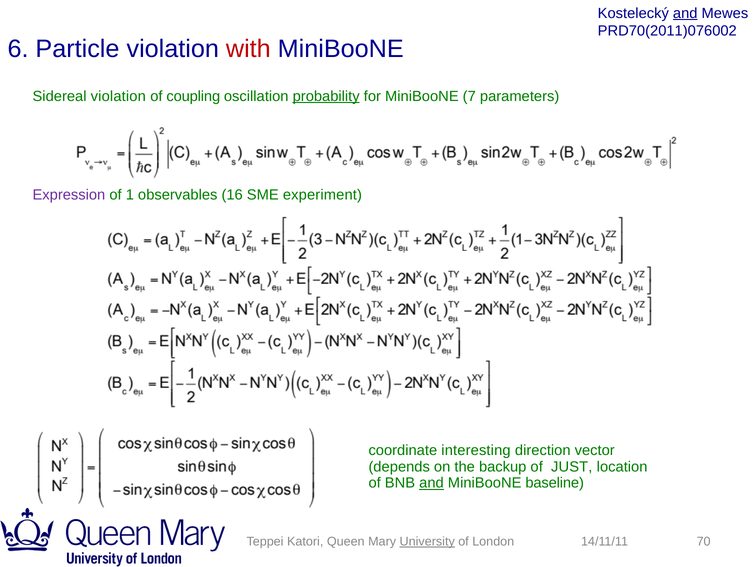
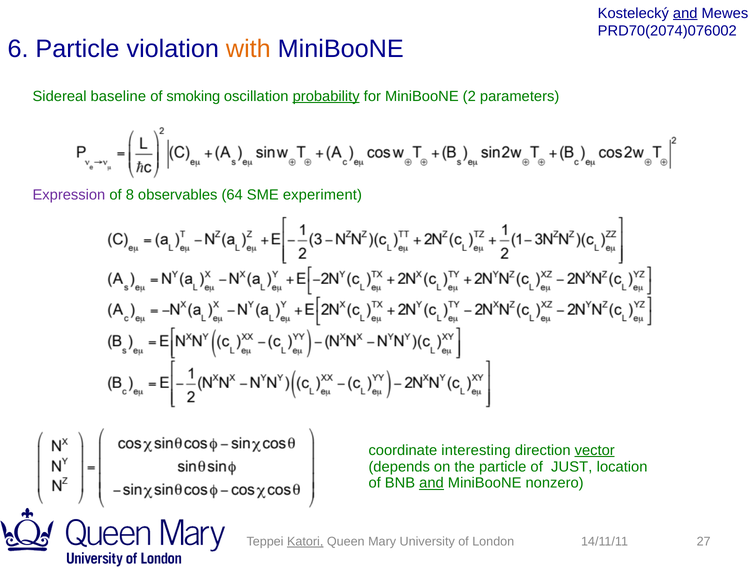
PRD70(2011)076002: PRD70(2011)076002 -> PRD70(2074)076002
with colour: red -> orange
Sidereal violation: violation -> baseline
coupling: coupling -> smoking
7: 7 -> 2
1: 1 -> 8
16: 16 -> 64
vector underline: none -> present
the backup: backup -> particle
baseline: baseline -> nonzero
Katori underline: none -> present
University underline: present -> none
70: 70 -> 27
